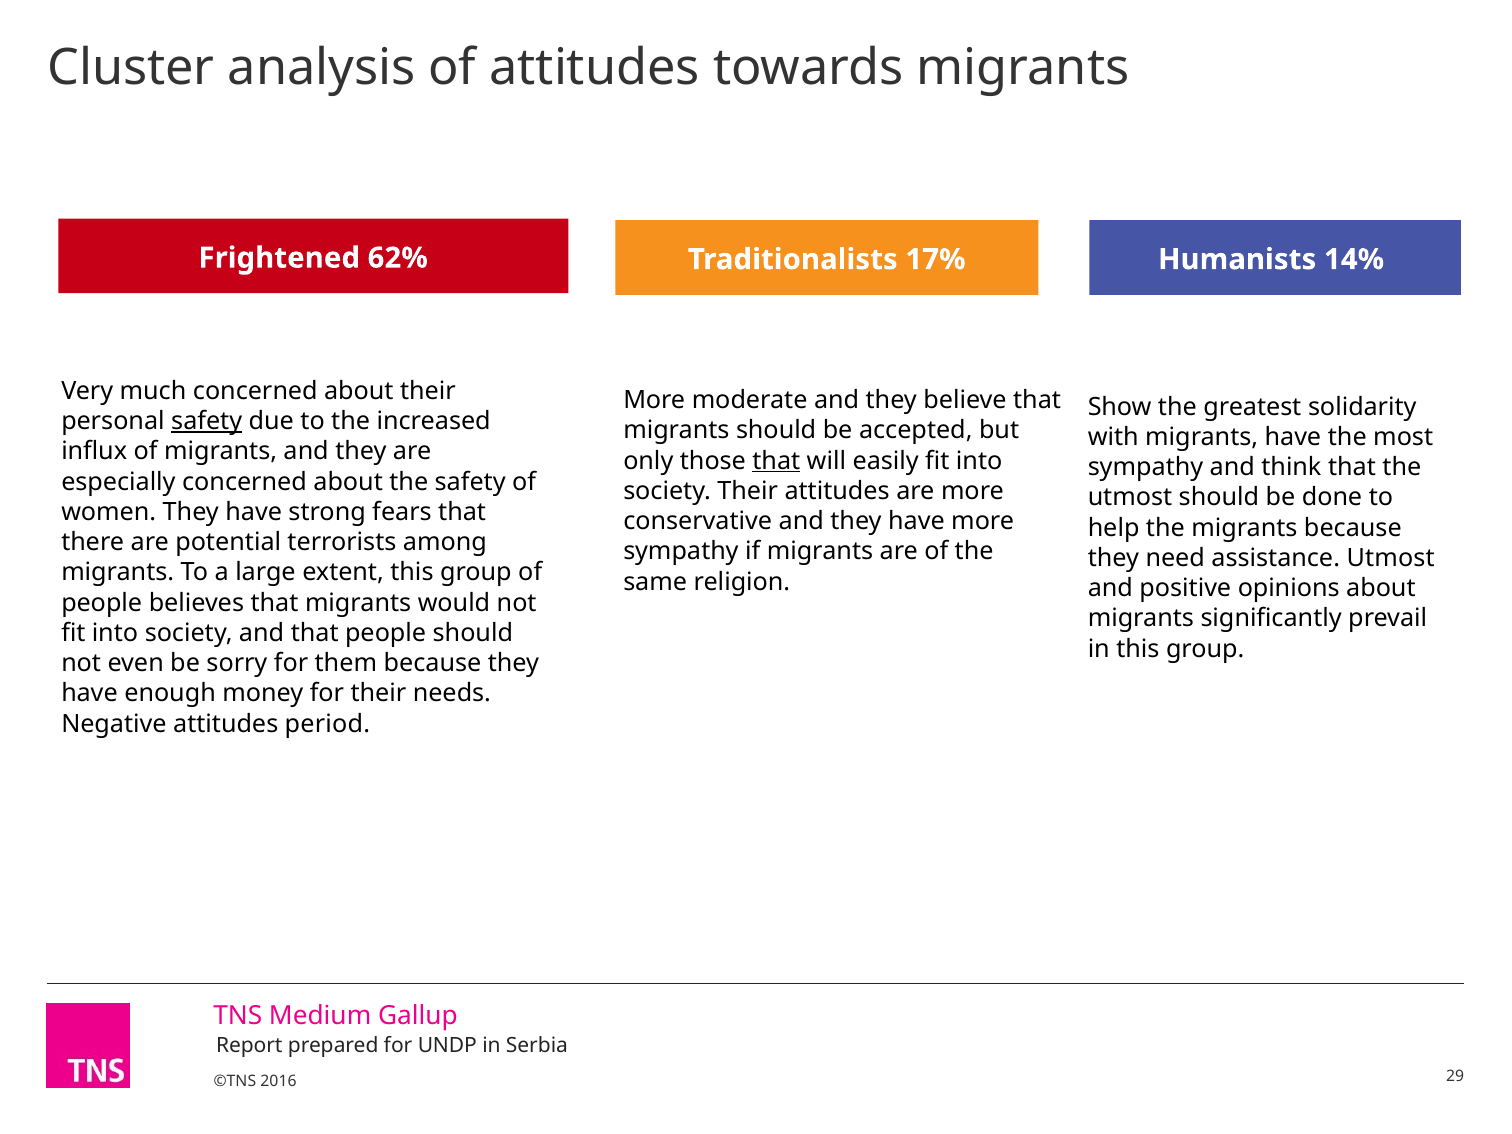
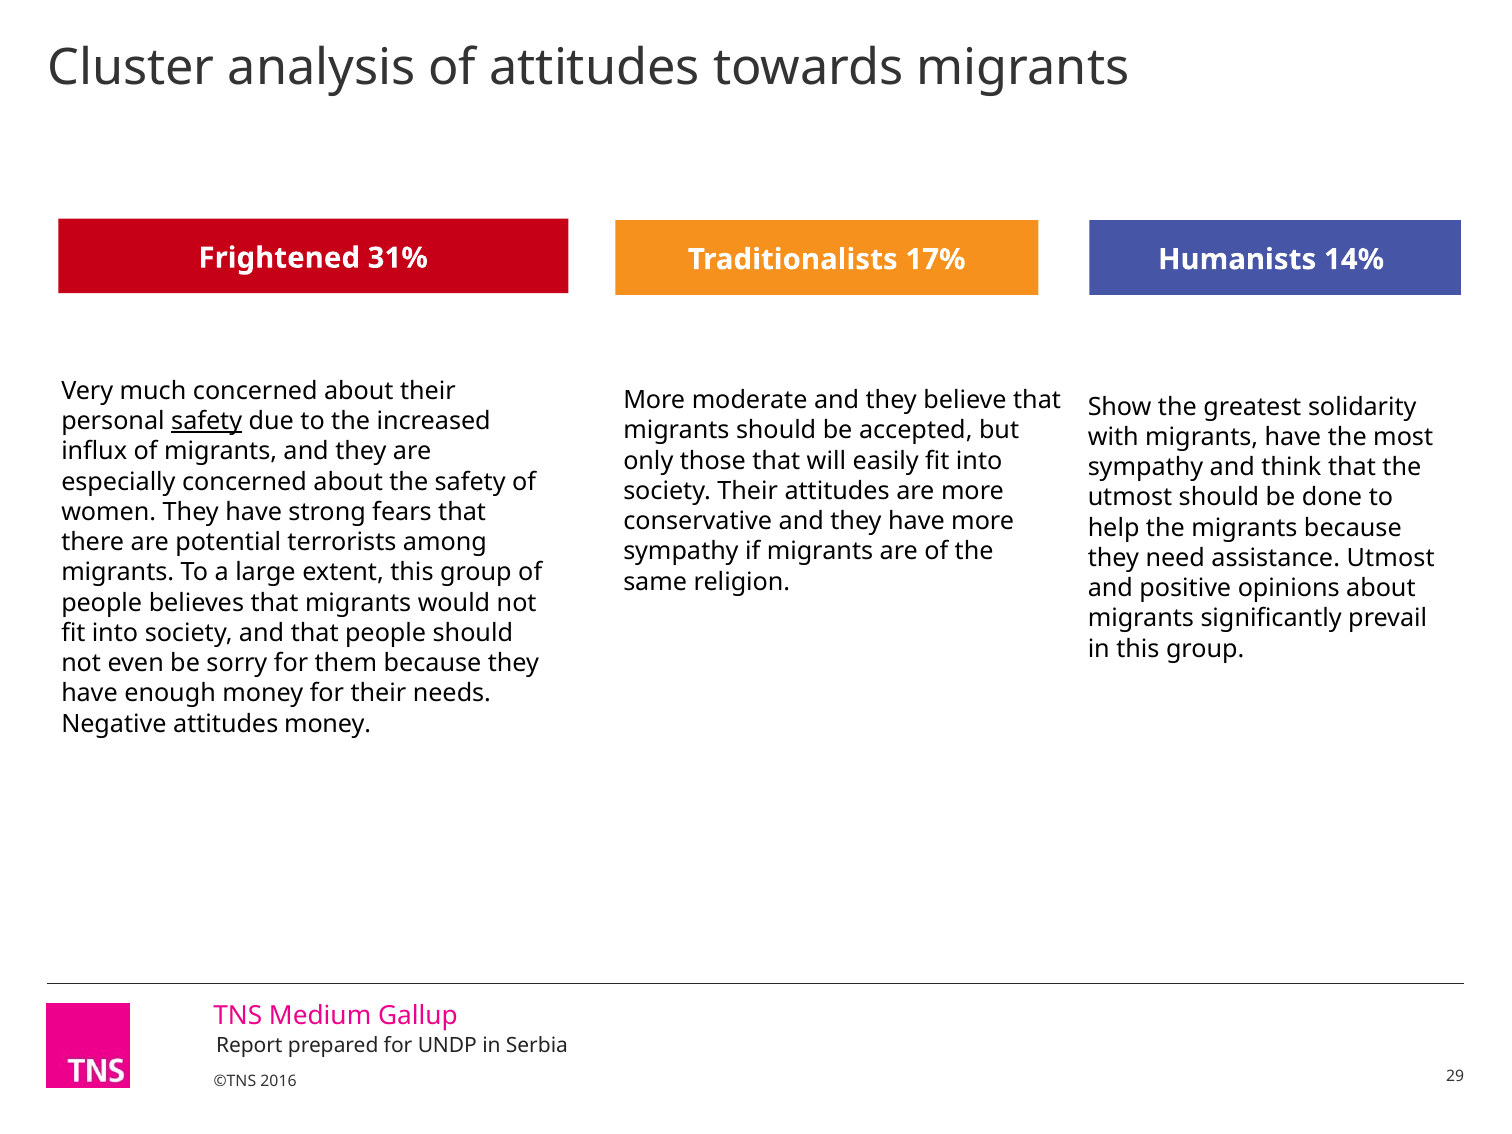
62%: 62% -> 31%
that at (776, 461) underline: present -> none
attitudes period: period -> money
